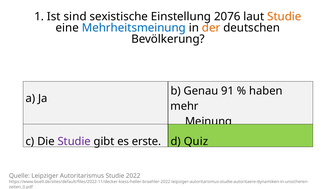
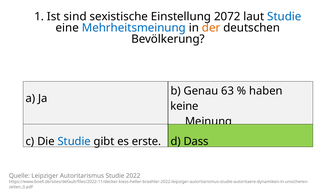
2076: 2076 -> 2072
Studie at (284, 17) colour: orange -> blue
91: 91 -> 63
mehr: mehr -> keine
Studie at (74, 141) colour: purple -> blue
Quiz: Quiz -> Dass
